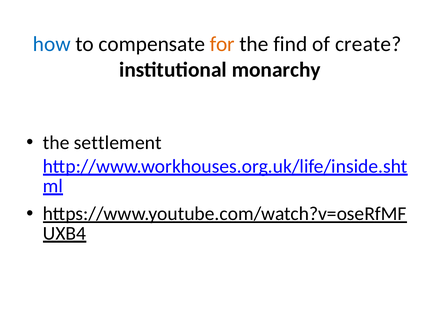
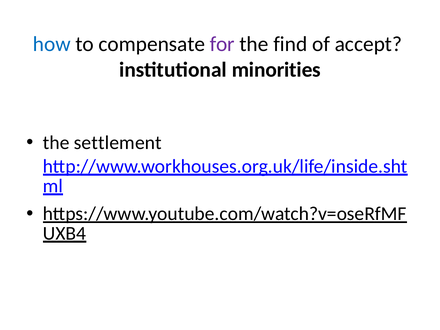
for colour: orange -> purple
create: create -> accept
monarchy: monarchy -> minorities
